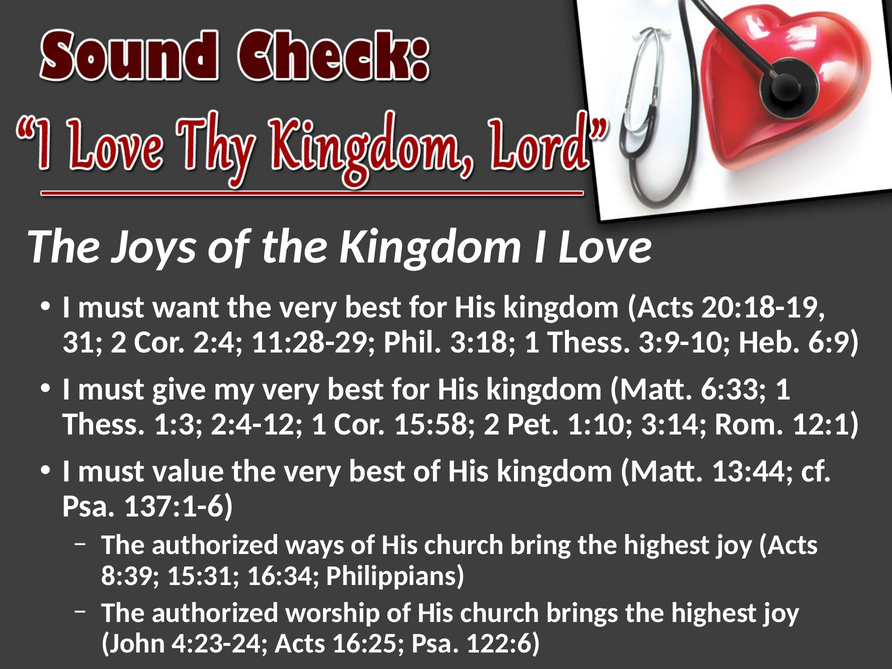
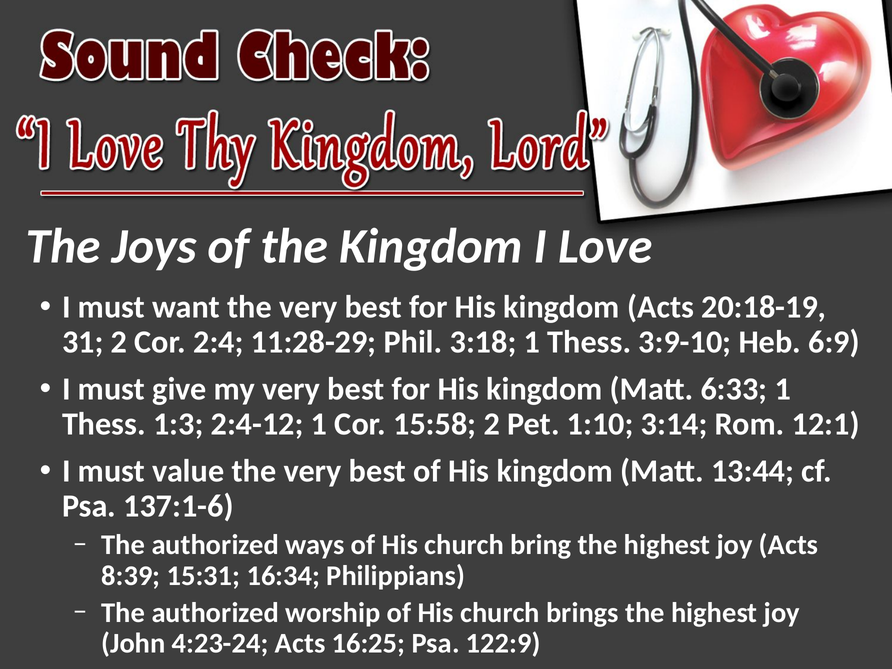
122:6: 122:6 -> 122:9
